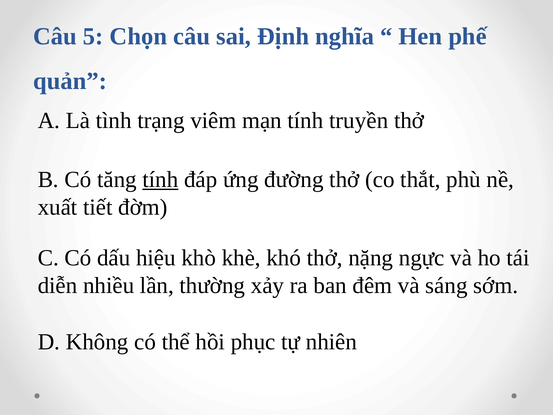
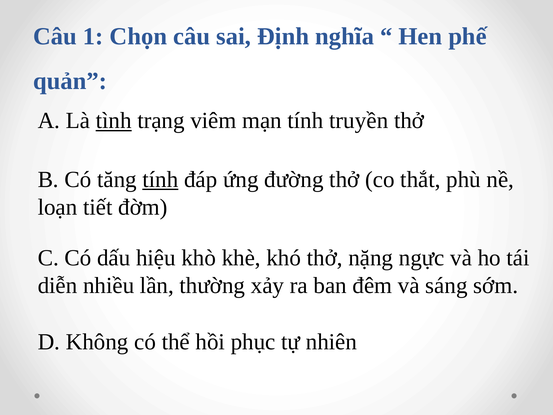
5: 5 -> 1
tình underline: none -> present
xuất: xuất -> loạn
